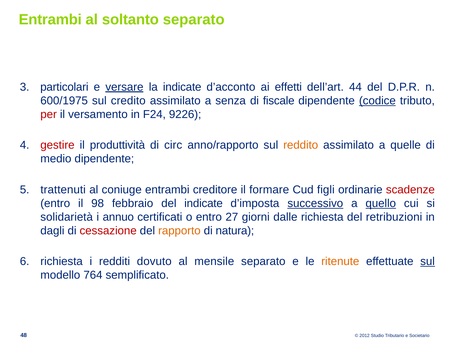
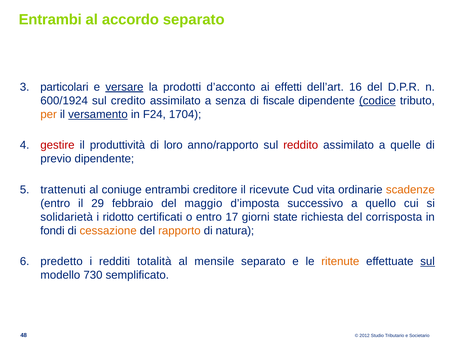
soltanto: soltanto -> accordo
la indicate: indicate -> prodotti
44: 44 -> 16
600/1975: 600/1975 -> 600/1924
per colour: red -> orange
versamento underline: none -> present
9226: 9226 -> 1704
circ: circ -> loro
reddito colour: orange -> red
medio: medio -> previo
formare: formare -> ricevute
figli: figli -> vita
scadenze colour: red -> orange
98: 98 -> 29
del indicate: indicate -> maggio
successivo underline: present -> none
quello underline: present -> none
annuo: annuo -> ridotto
27: 27 -> 17
dalle: dalle -> state
retribuzioni: retribuzioni -> corrisposta
dagli: dagli -> fondi
cessazione colour: red -> orange
richiesta at (62, 261): richiesta -> predetto
dovuto: dovuto -> totalità
764: 764 -> 730
